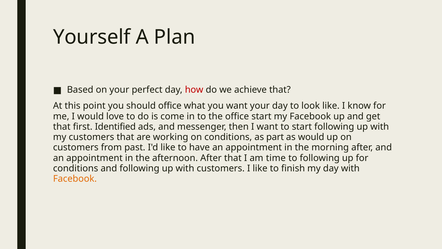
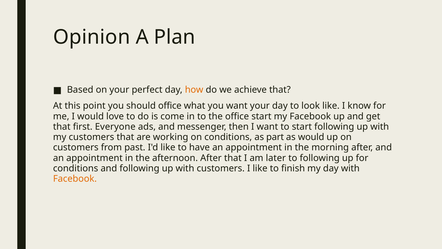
Yourself: Yourself -> Opinion
how colour: red -> orange
Identified: Identified -> Everyone
time: time -> later
